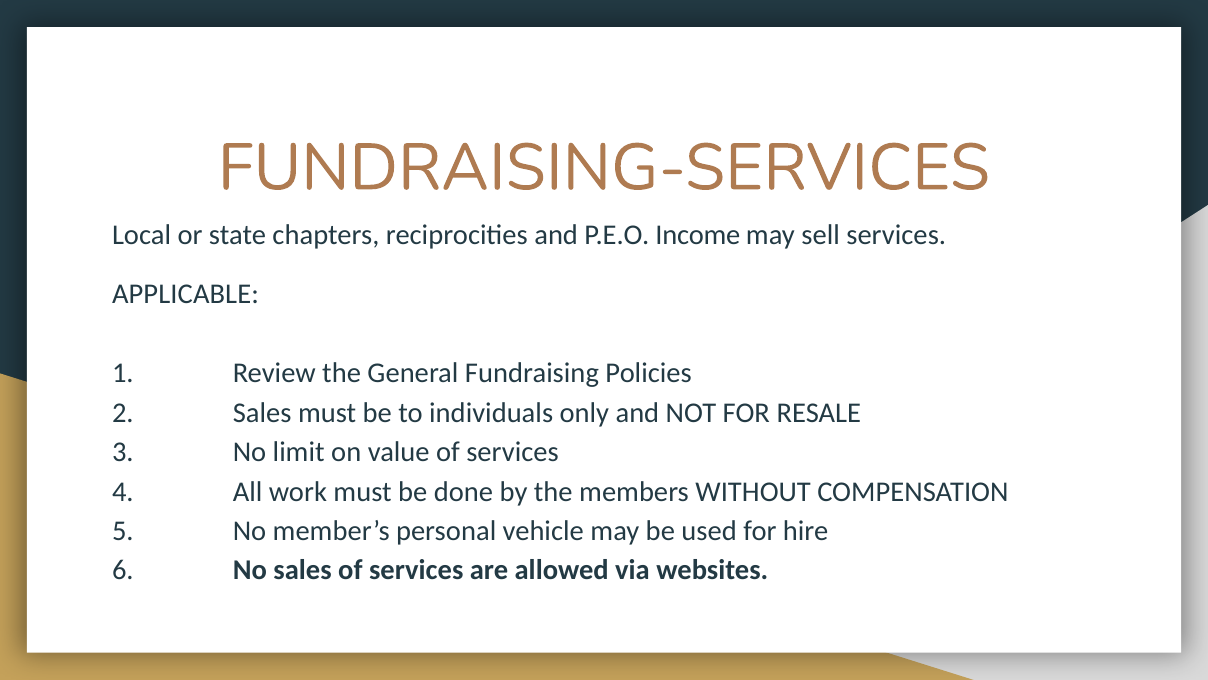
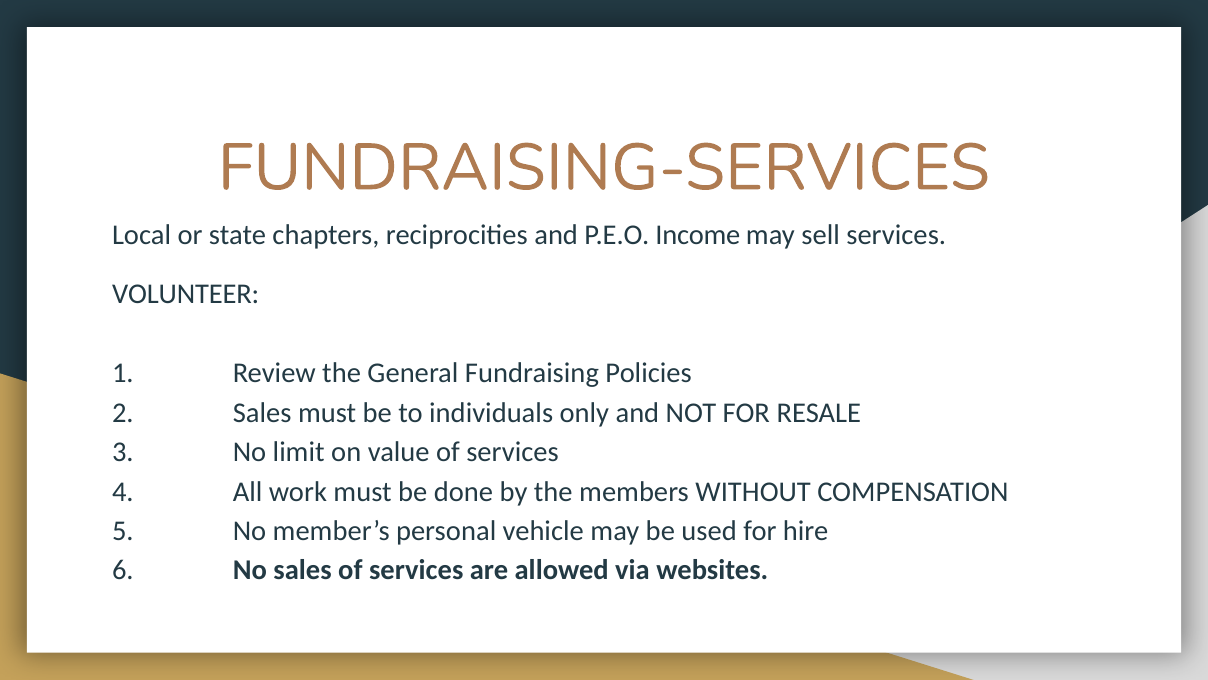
APPLICABLE: APPLICABLE -> VOLUNTEER
